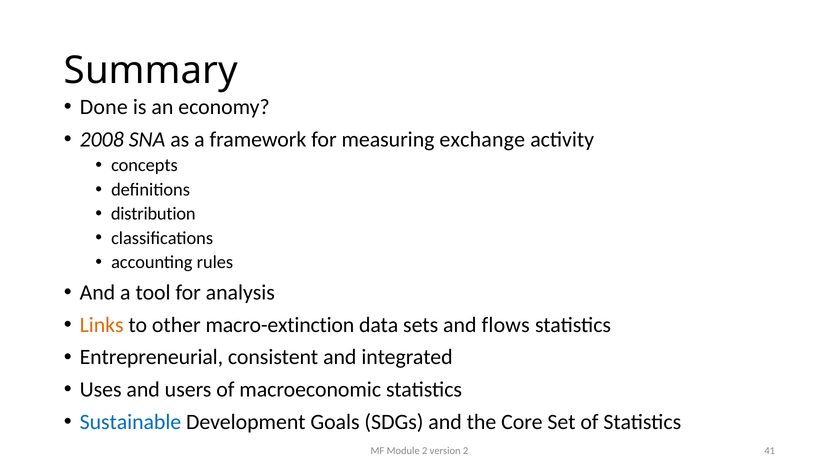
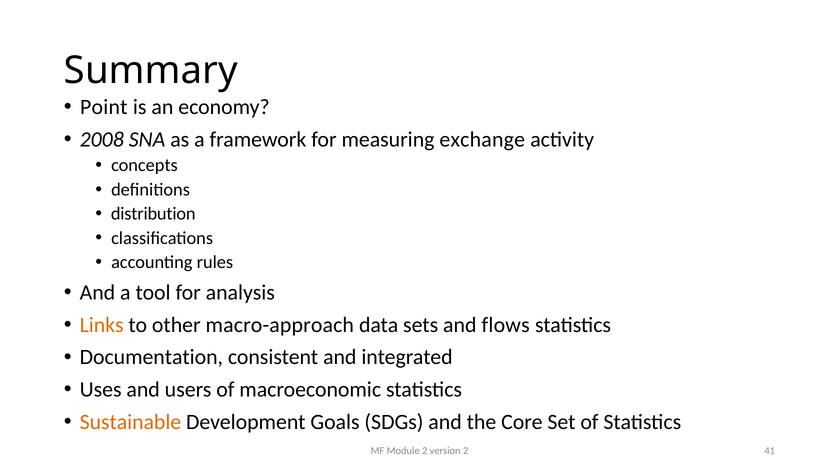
Done: Done -> Point
macro-extinction: macro-extinction -> macro-approach
Entrepreneurial: Entrepreneurial -> Documentation
Sustainable colour: blue -> orange
